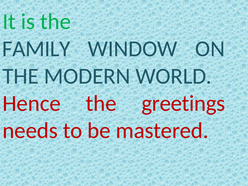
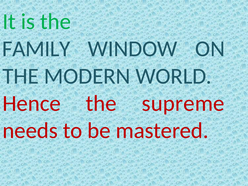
greetings: greetings -> supreme
